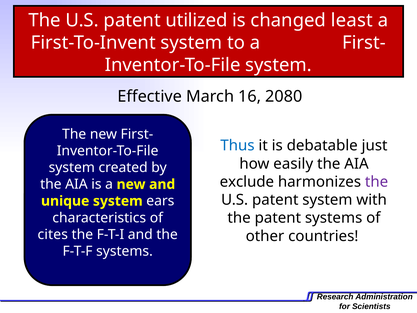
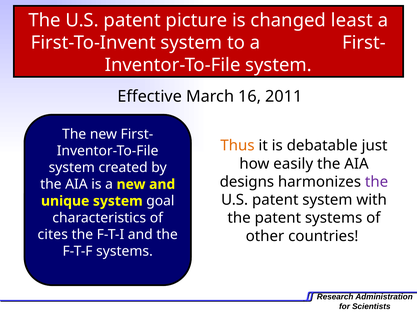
utilized: utilized -> picture
2080: 2080 -> 2011
Thus colour: blue -> orange
exclude: exclude -> designs
ears: ears -> goal
